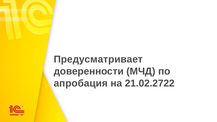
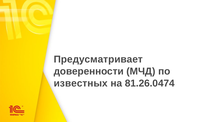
апробация: апробация -> известных
21.02.2722: 21.02.2722 -> 81.26.0474
